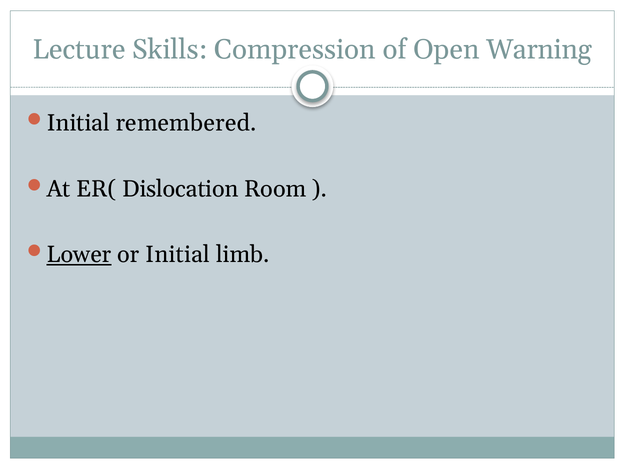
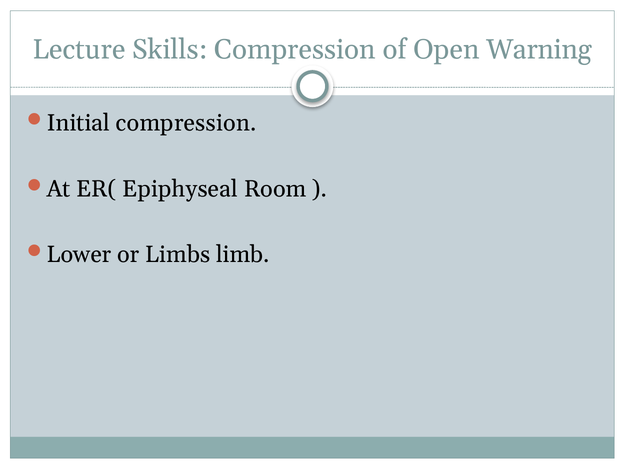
Initial remembered: remembered -> compression
Dislocation: Dislocation -> Epiphyseal
Lower underline: present -> none
or Initial: Initial -> Limbs
